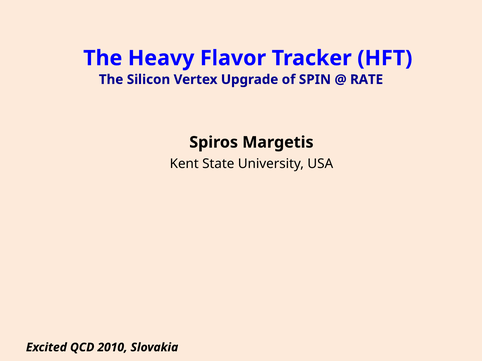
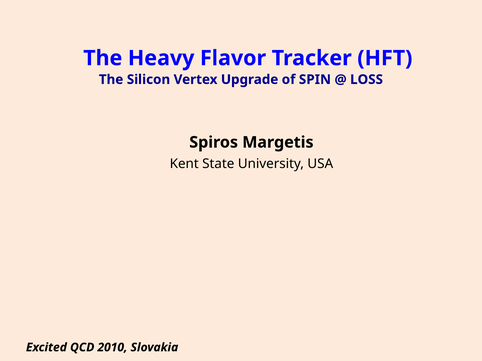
RATE: RATE -> LOSS
